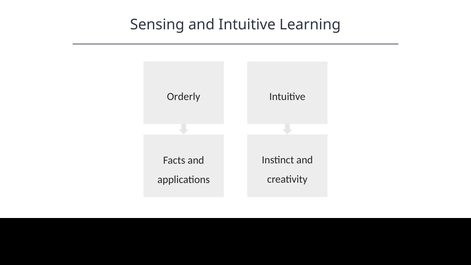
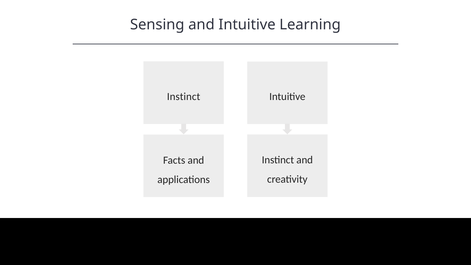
Orderly at (184, 96): Orderly -> Instinct
